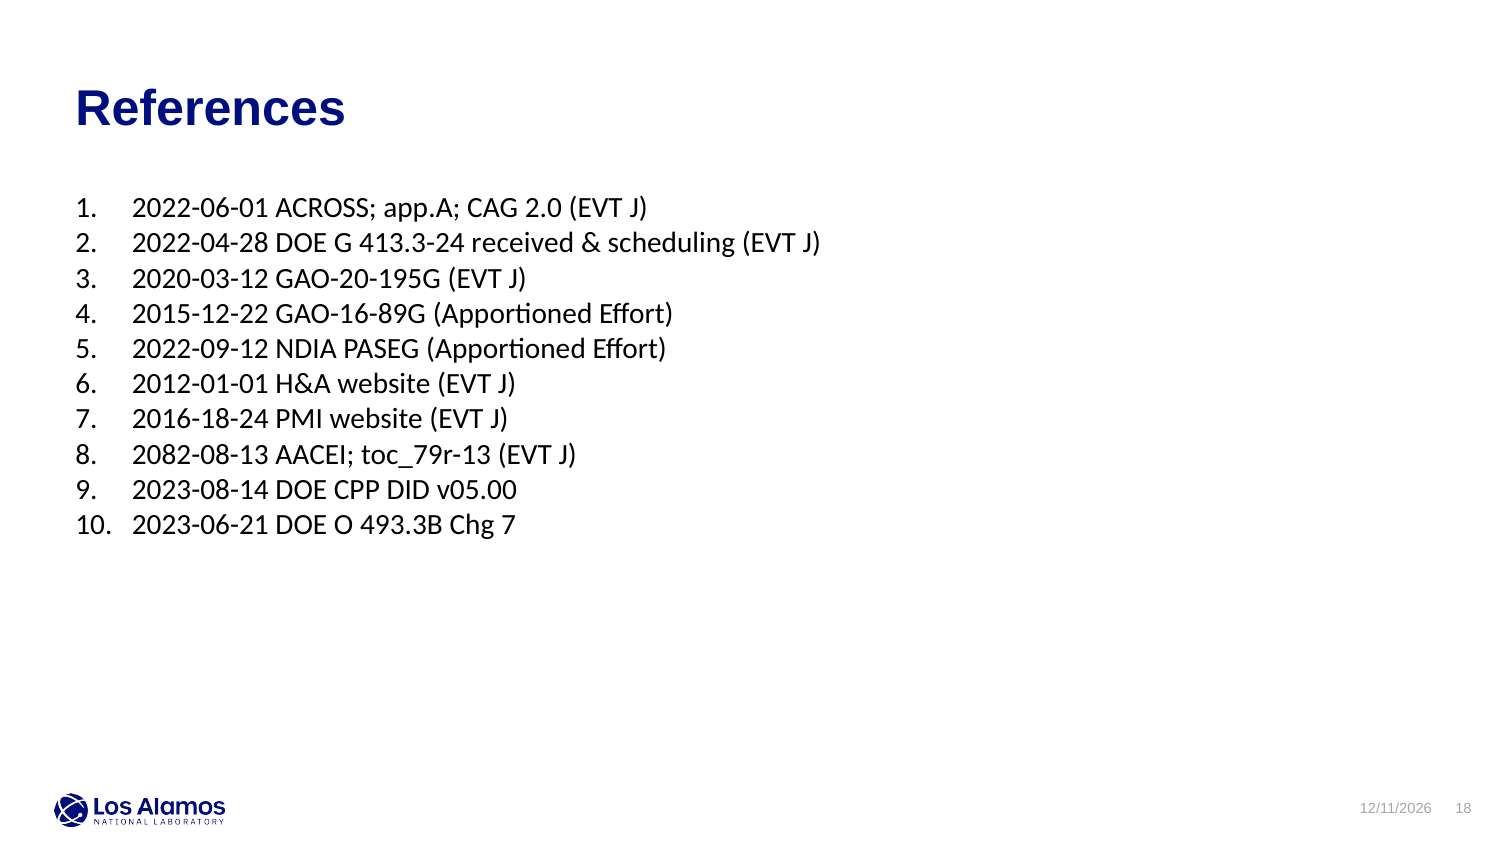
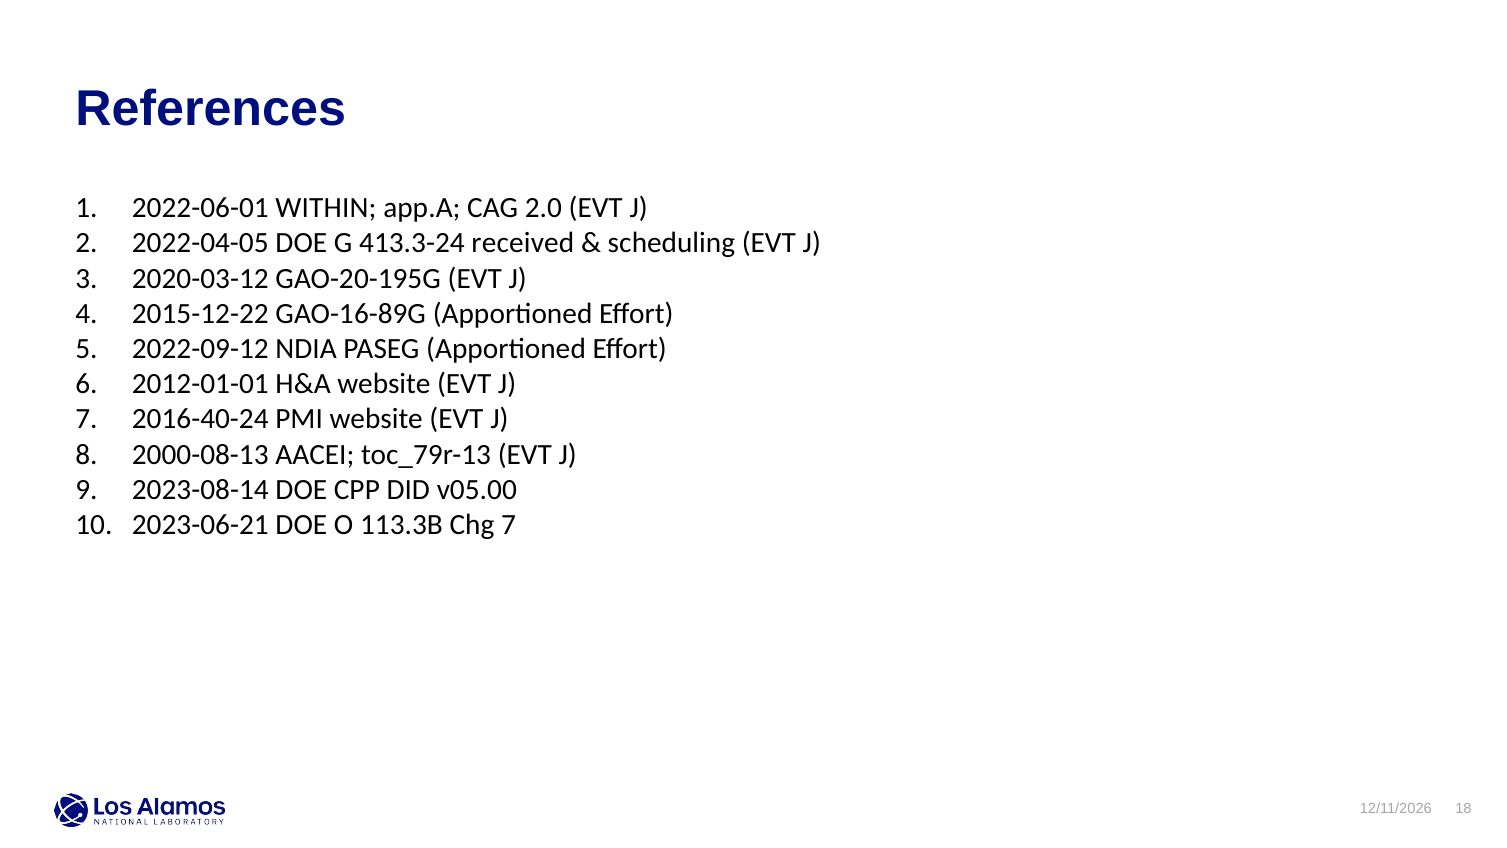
ACROSS: ACROSS -> WITHIN
2022-04-28: 2022-04-28 -> 2022-04-05
2016-18-24: 2016-18-24 -> 2016-40-24
2082-08-13: 2082-08-13 -> 2000-08-13
493.3B: 493.3B -> 113.3B
